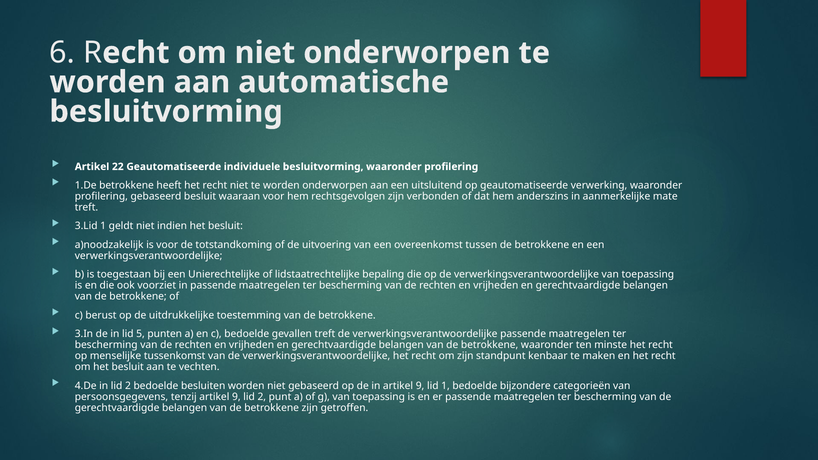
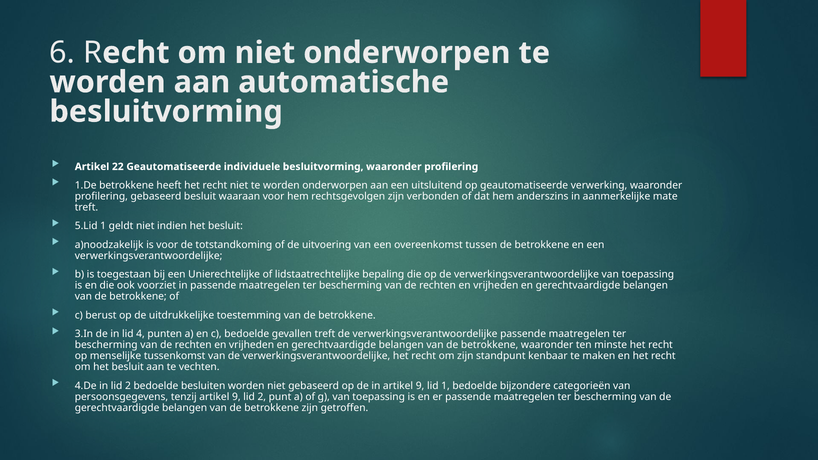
3.Lid: 3.Lid -> 5.Lid
5: 5 -> 4
